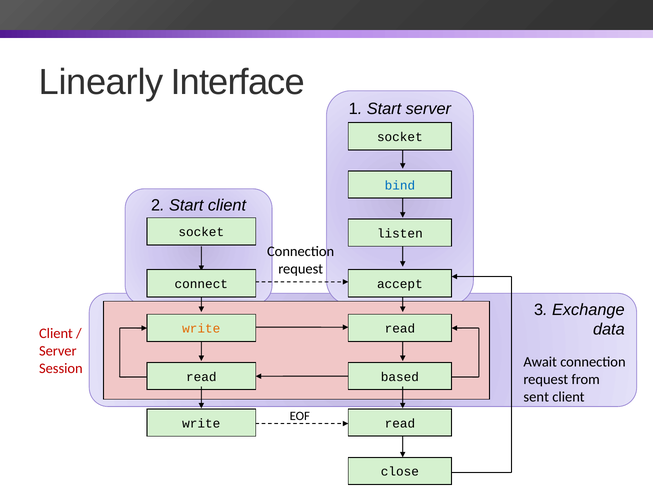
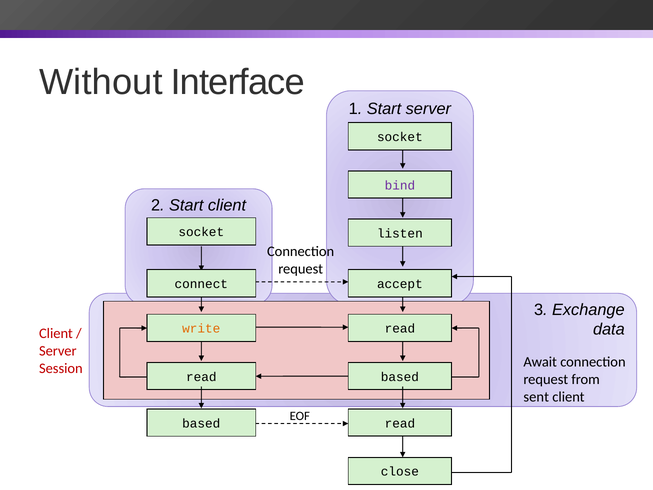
Linearly: Linearly -> Without
bind colour: blue -> purple
write at (201, 423): write -> based
